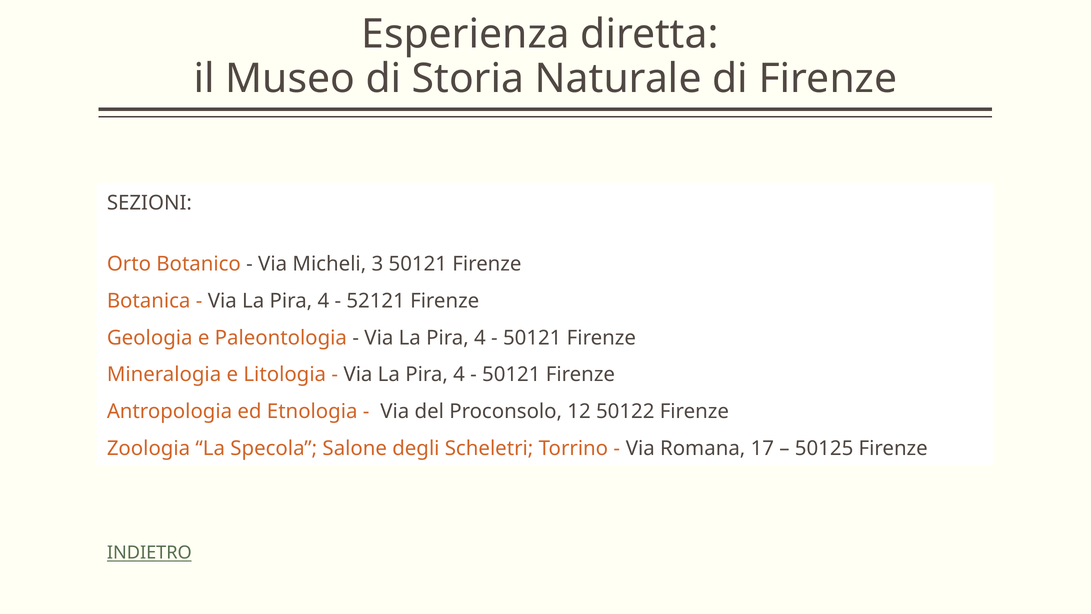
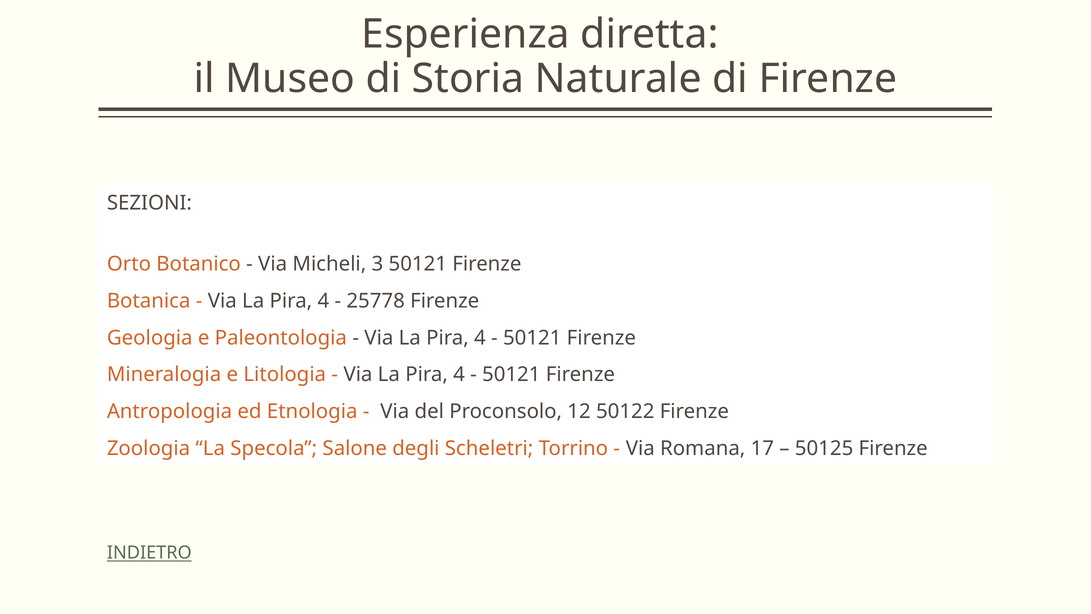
52121: 52121 -> 25778
